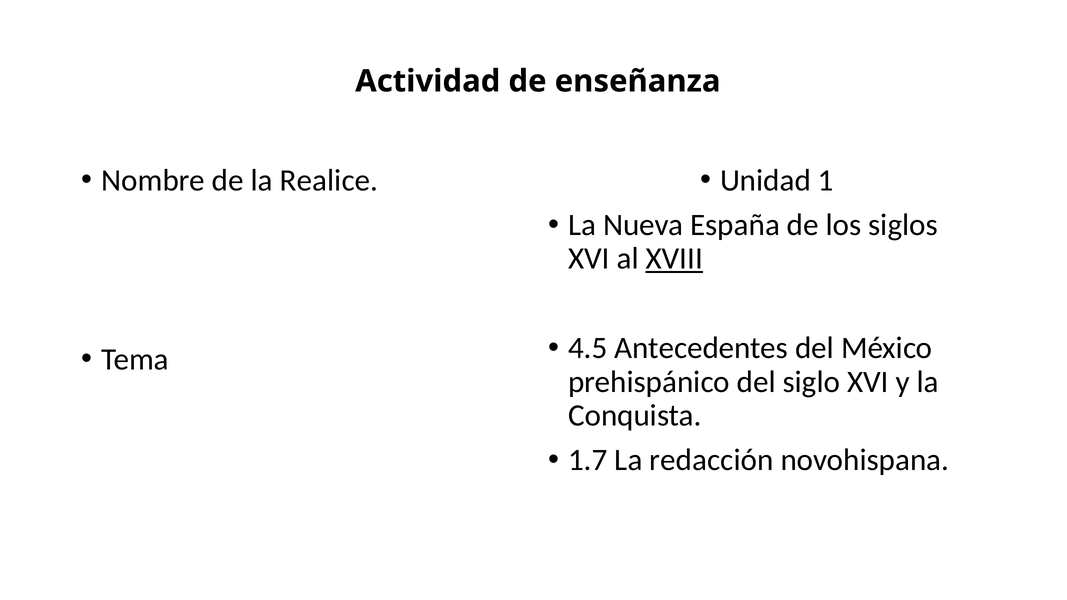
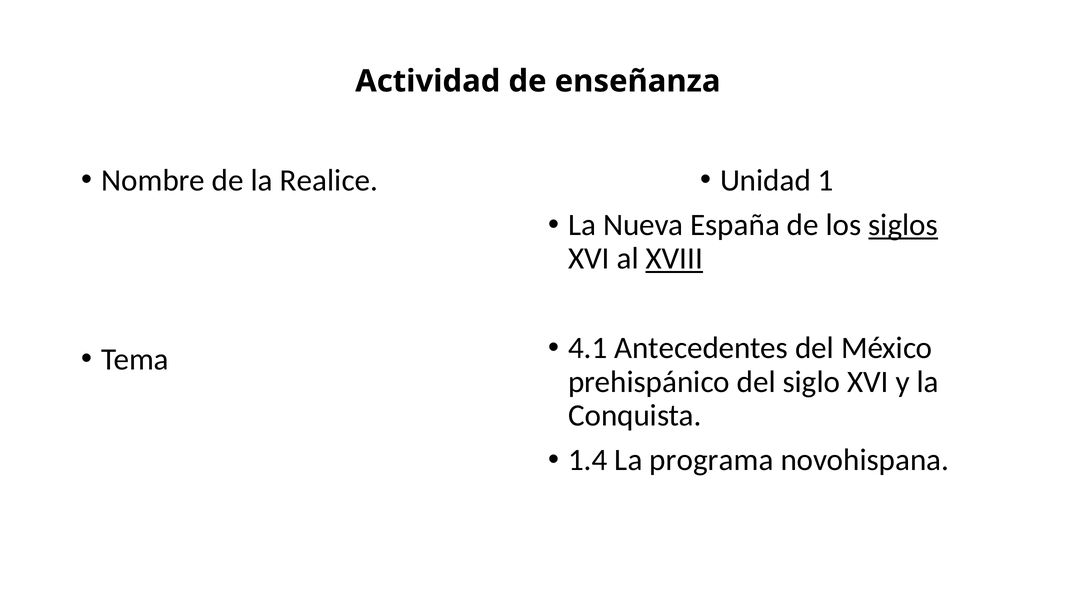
siglos underline: none -> present
4.5: 4.5 -> 4.1
1.7: 1.7 -> 1.4
redacción: redacción -> programa
